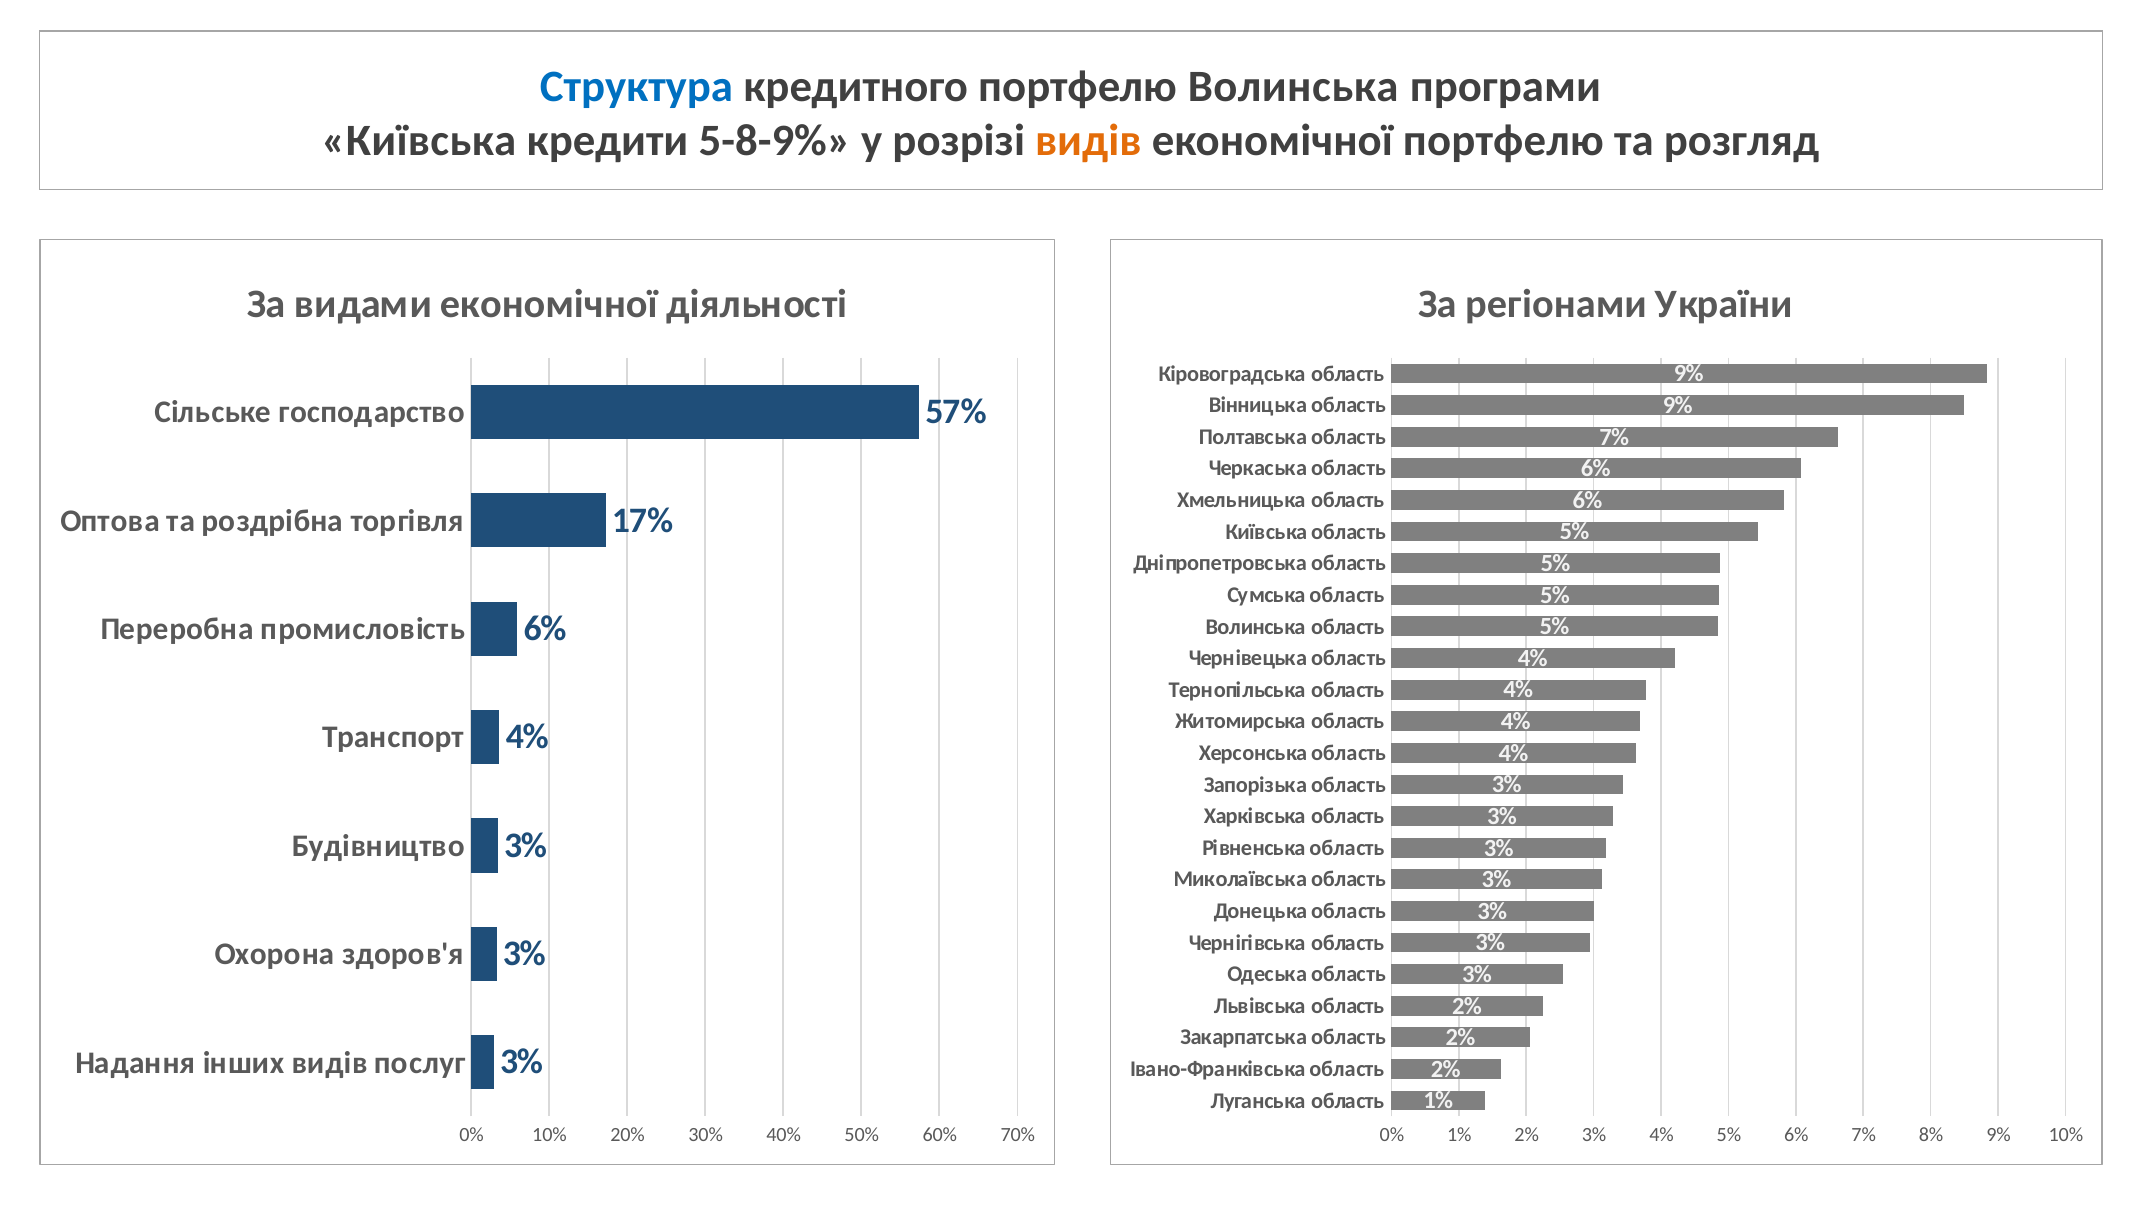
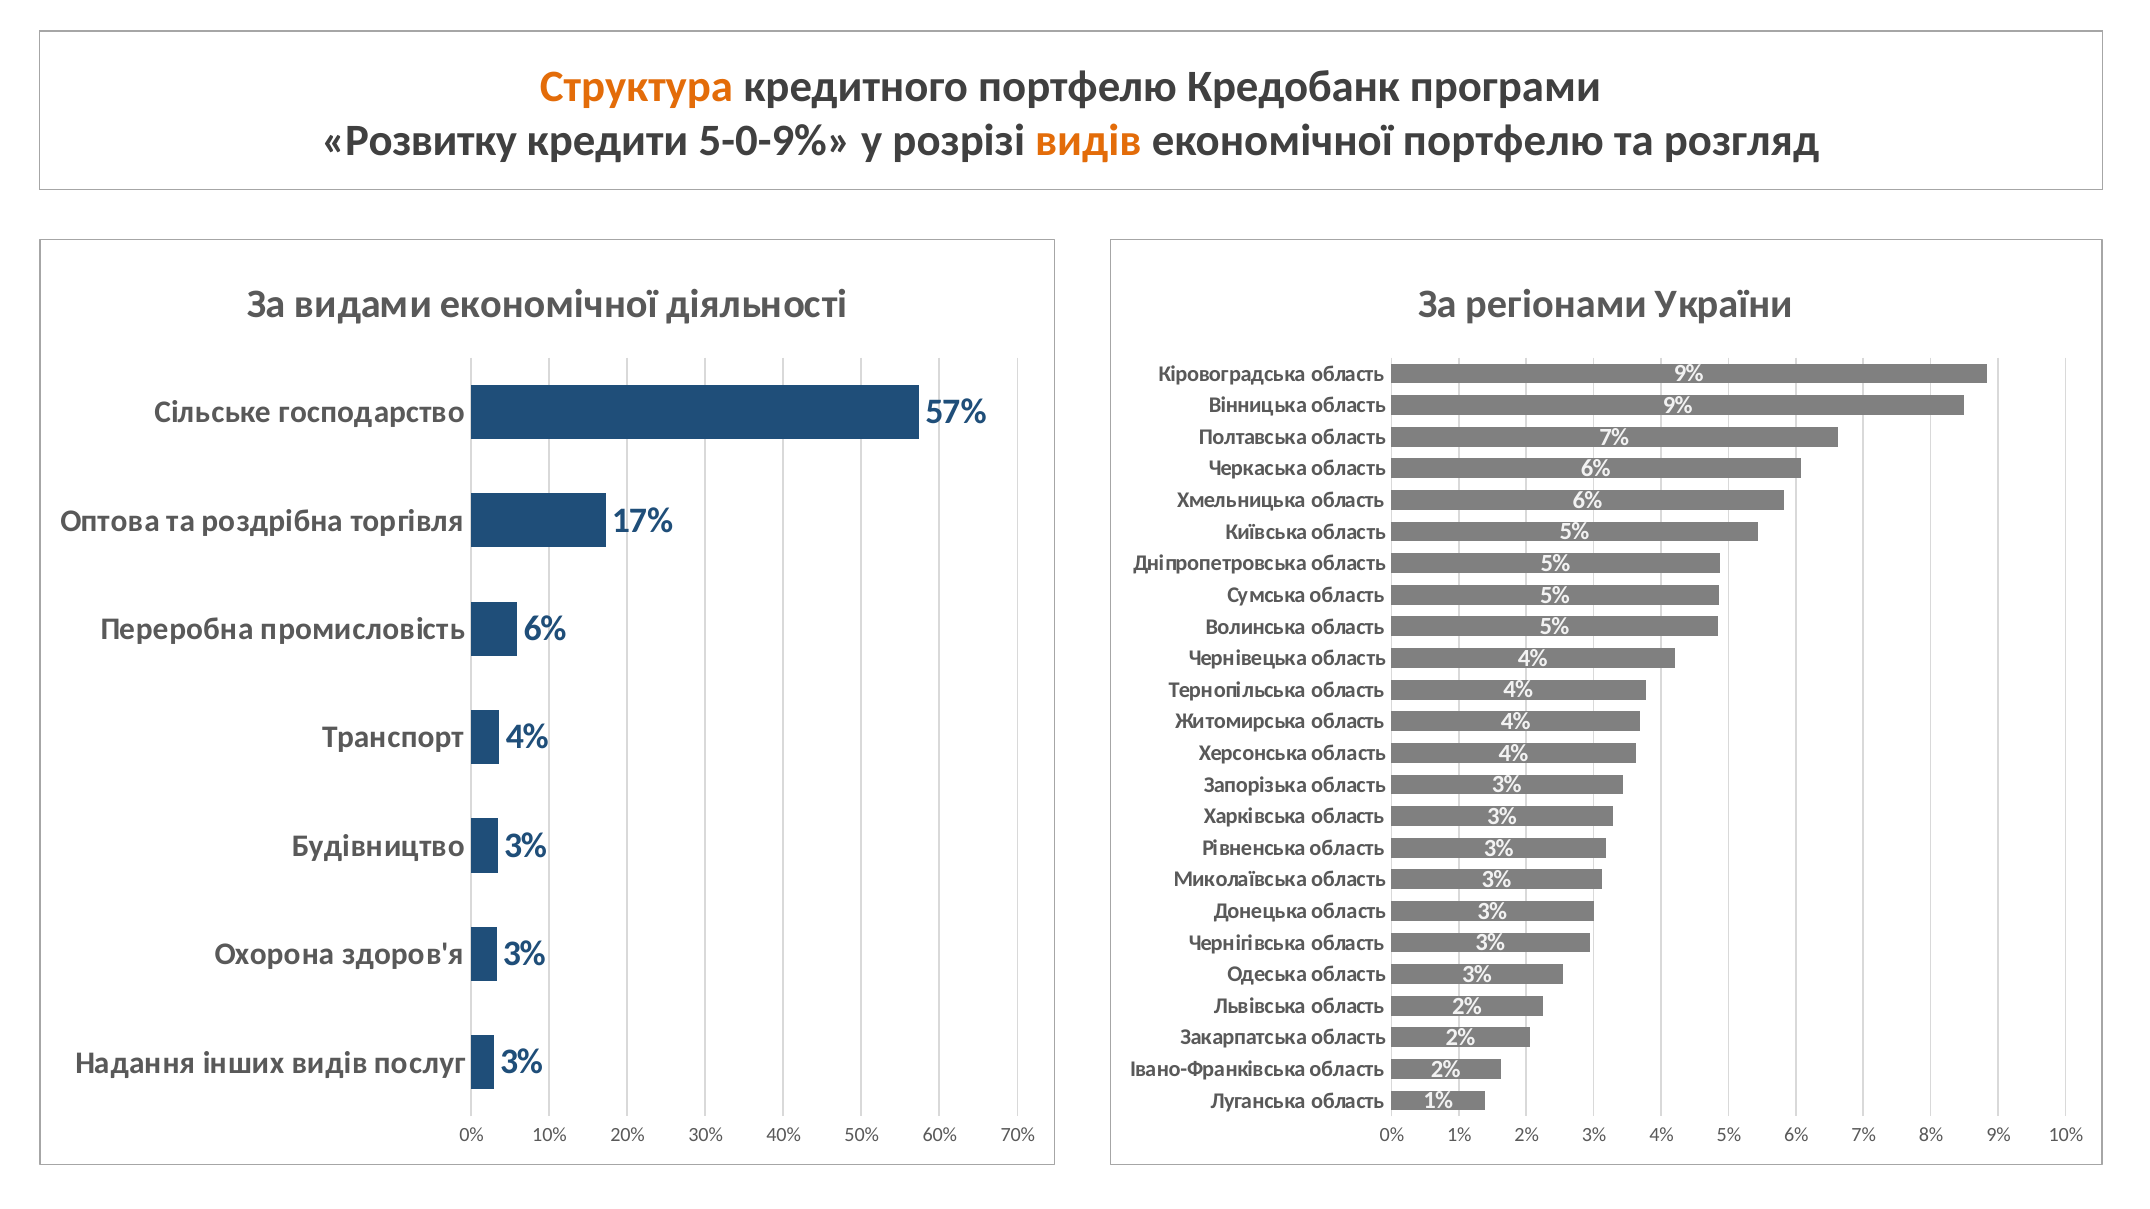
Структура colour: blue -> orange
портфелю Волинська: Волинська -> Кредобанк
Київська at (419, 140): Київська -> Розвитку
5-8-9%: 5-8-9% -> 5-0-9%
